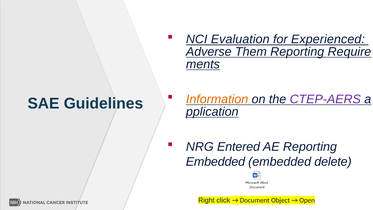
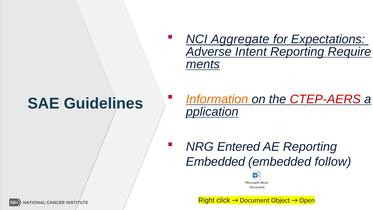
Evaluation: Evaluation -> Aggregate
Experienced: Experienced -> Expectations
Them: Them -> Intent
CTEP-AERS colour: purple -> red
delete: delete -> follow
